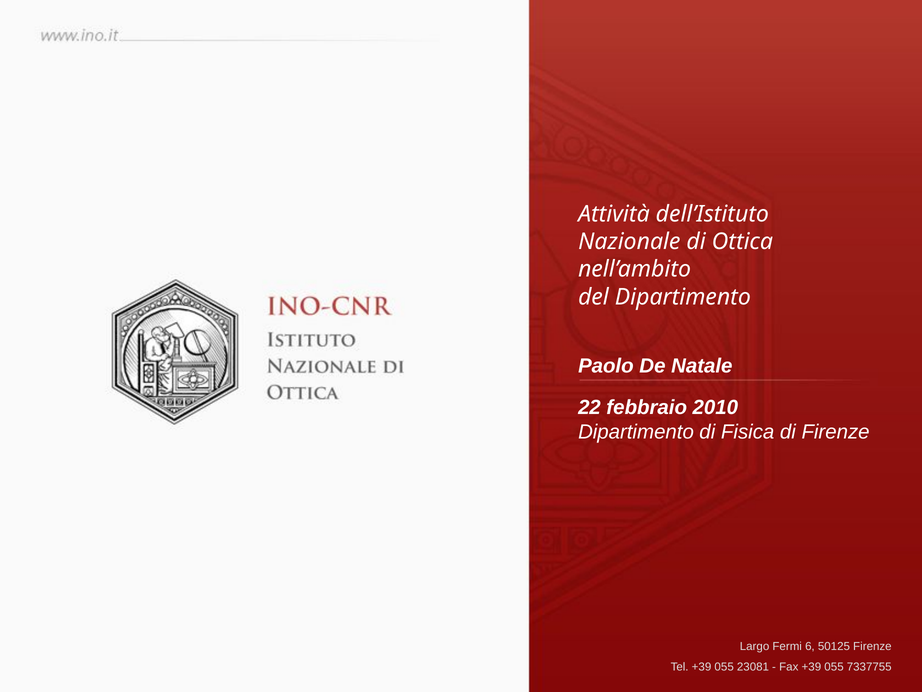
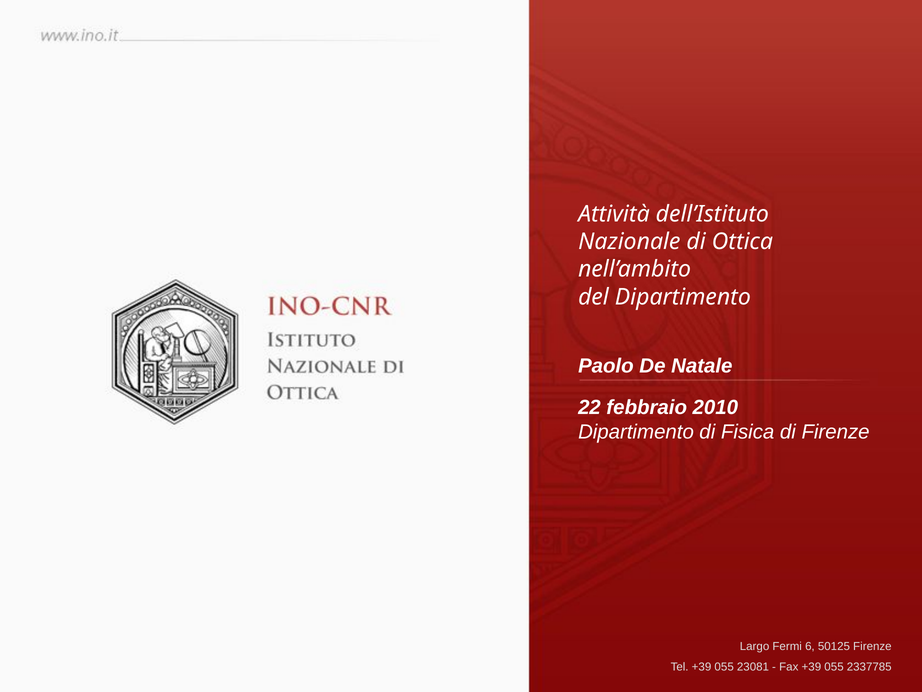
7337755: 7337755 -> 2337785
